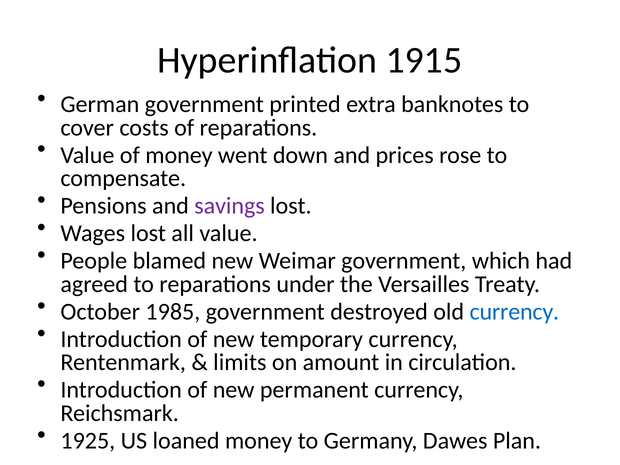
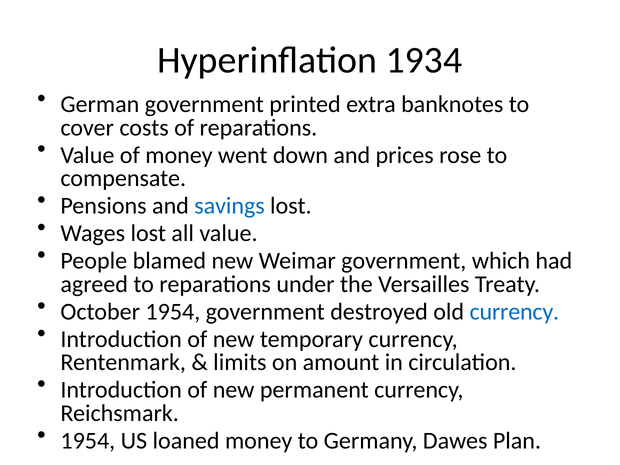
1915: 1915 -> 1934
savings colour: purple -> blue
October 1985: 1985 -> 1954
1925 at (88, 441): 1925 -> 1954
